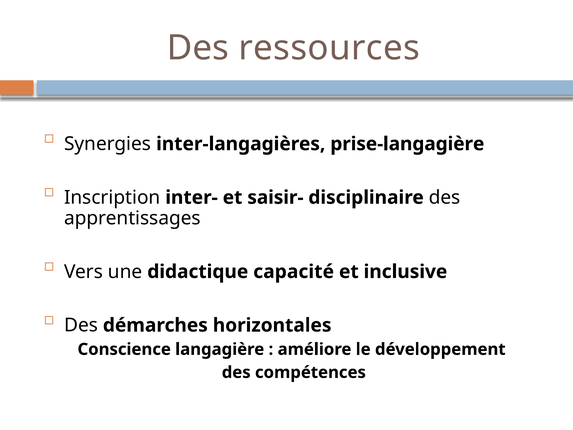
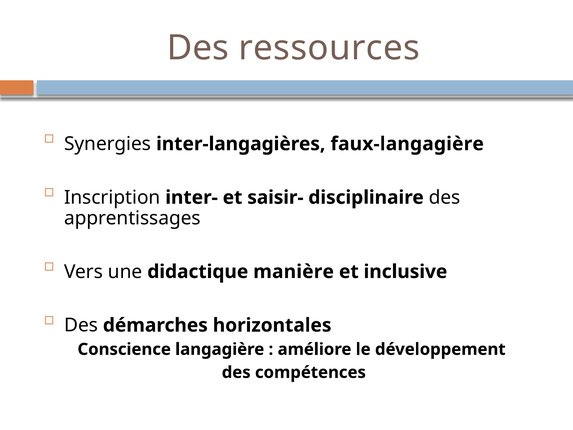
prise-langagière: prise-langagière -> faux-langagière
capacité: capacité -> manière
